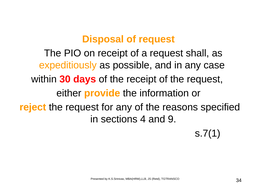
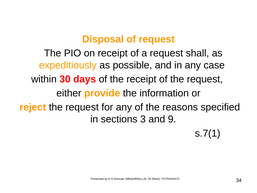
4: 4 -> 3
